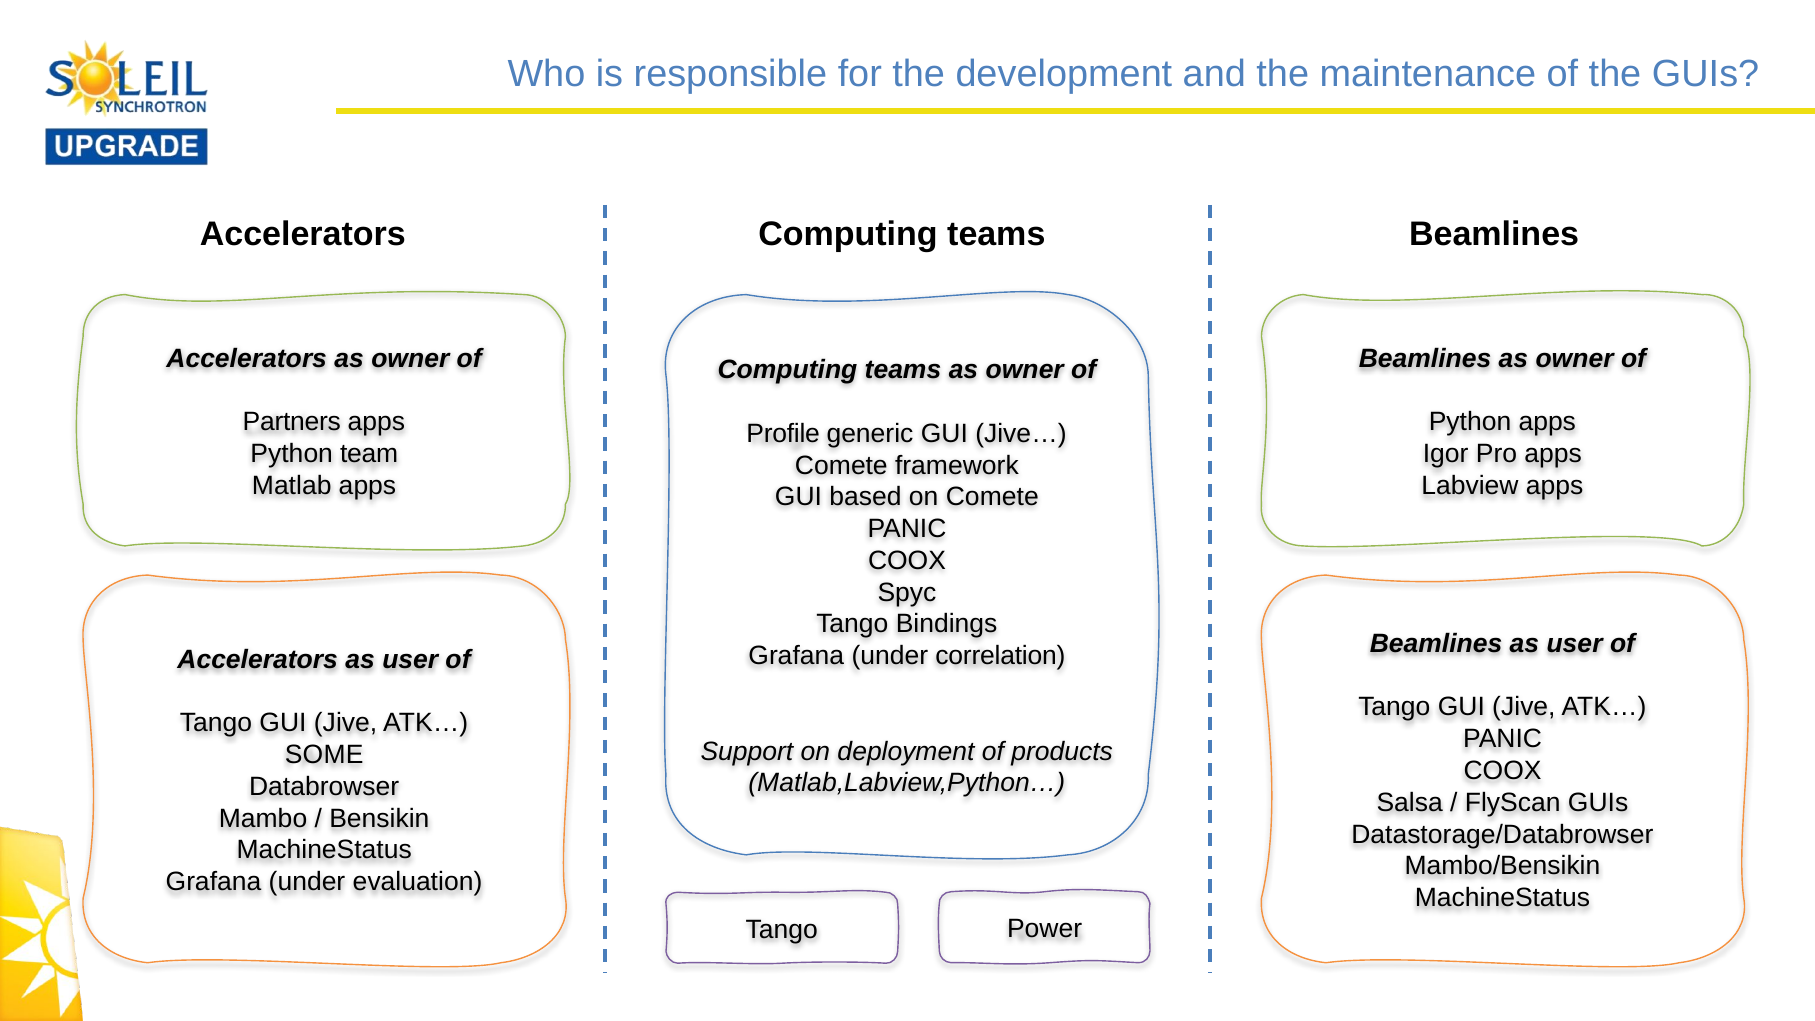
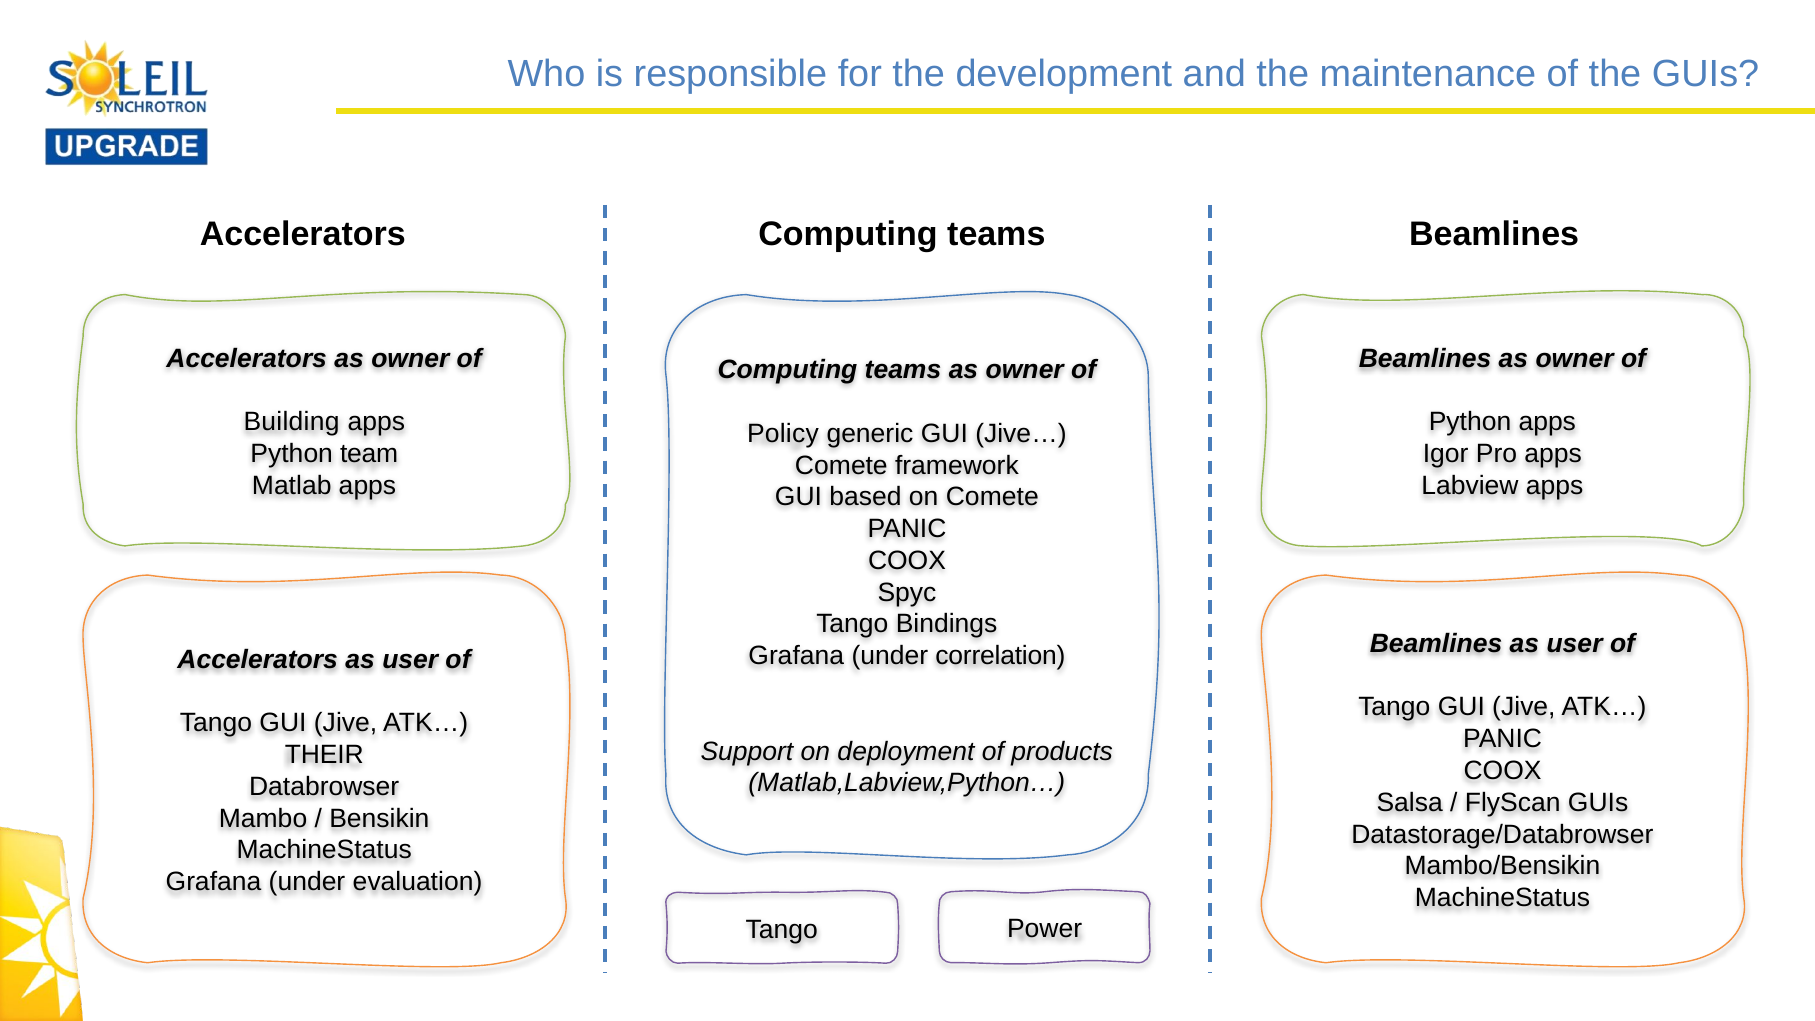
Partners: Partners -> Building
Profile: Profile -> Policy
SOME: SOME -> THEIR
